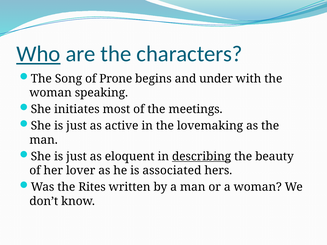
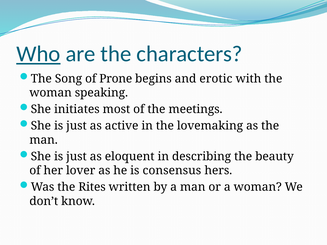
under: under -> erotic
describing underline: present -> none
associated: associated -> consensus
